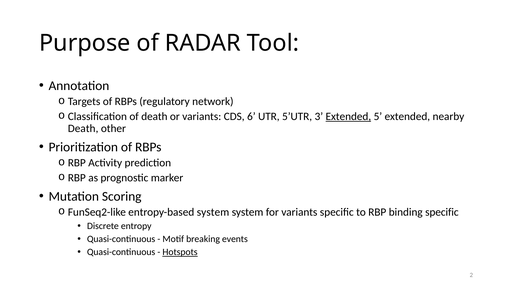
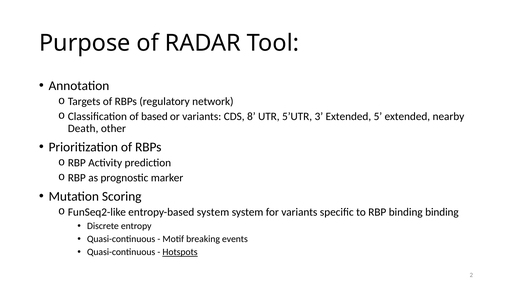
of death: death -> based
6: 6 -> 8
Extended at (348, 116) underline: present -> none
binding specific: specific -> binding
